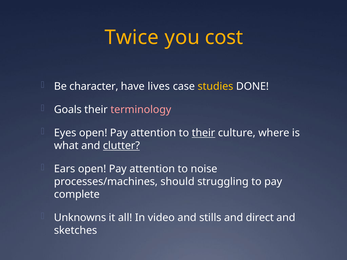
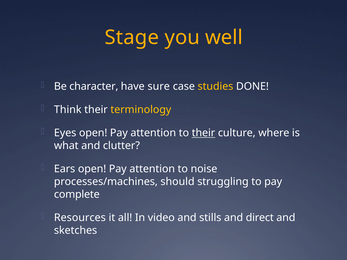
Twice: Twice -> Stage
cost: cost -> well
lives: lives -> sure
Goals: Goals -> Think
terminology colour: pink -> yellow
clutter underline: present -> none
Unknowns: Unknowns -> Resources
